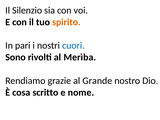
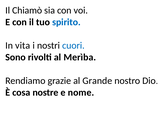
Silenzio: Silenzio -> Chiamò
spirito colour: orange -> blue
pari: pari -> vita
scritto: scritto -> nostre
